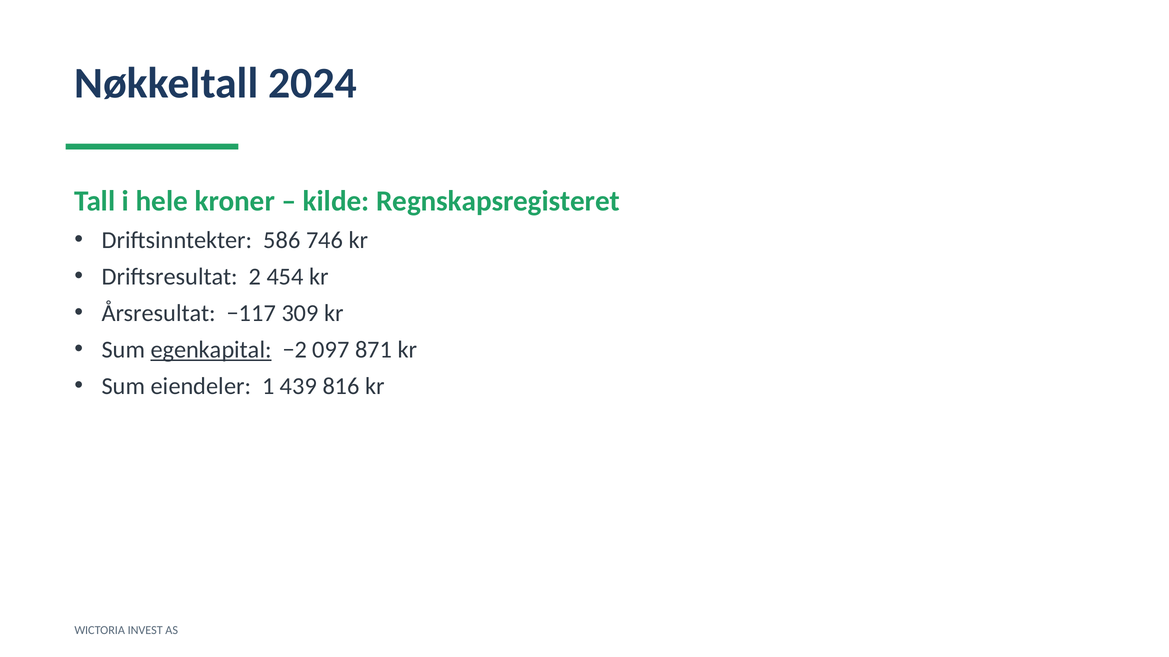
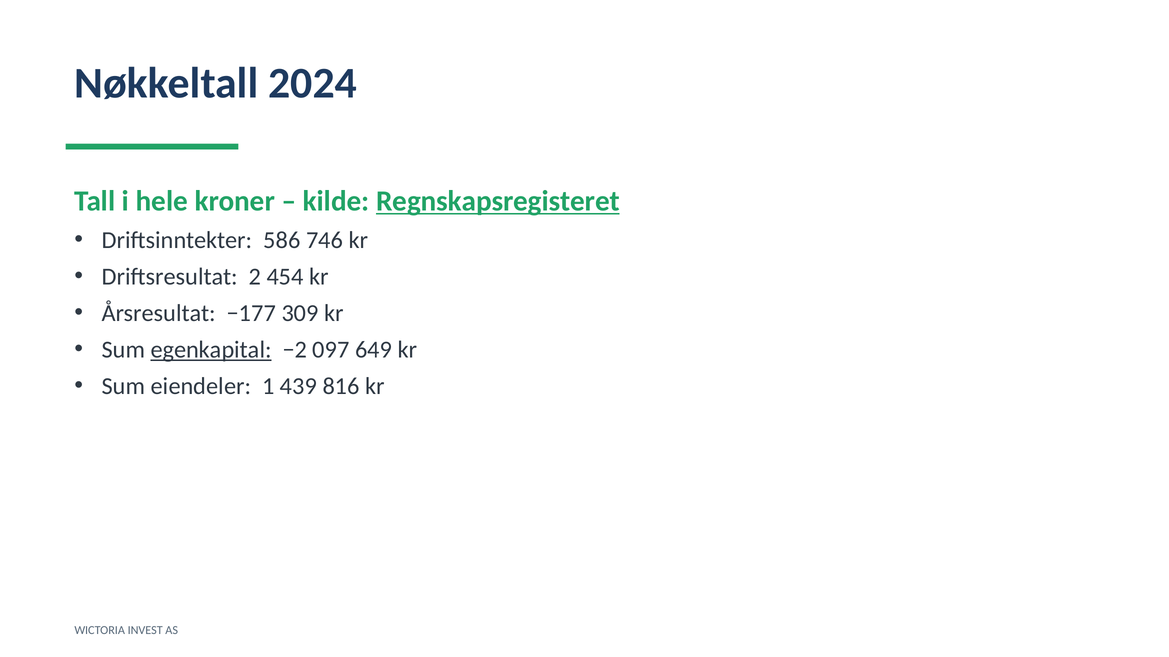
Regnskapsregisteret underline: none -> present
−117: −117 -> −177
871: 871 -> 649
